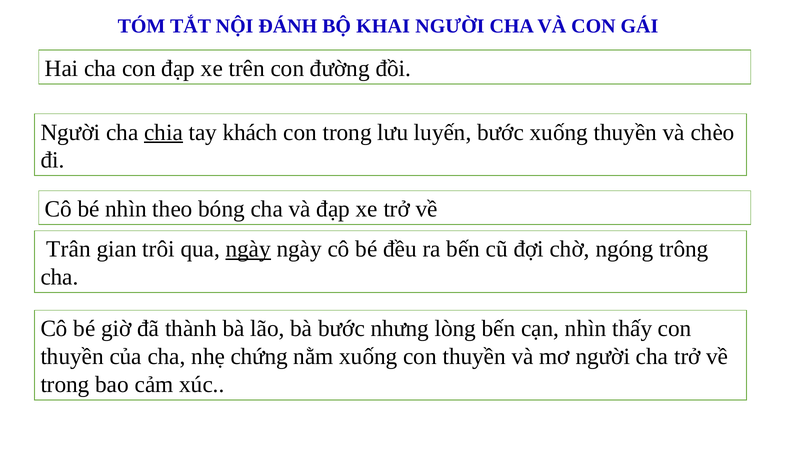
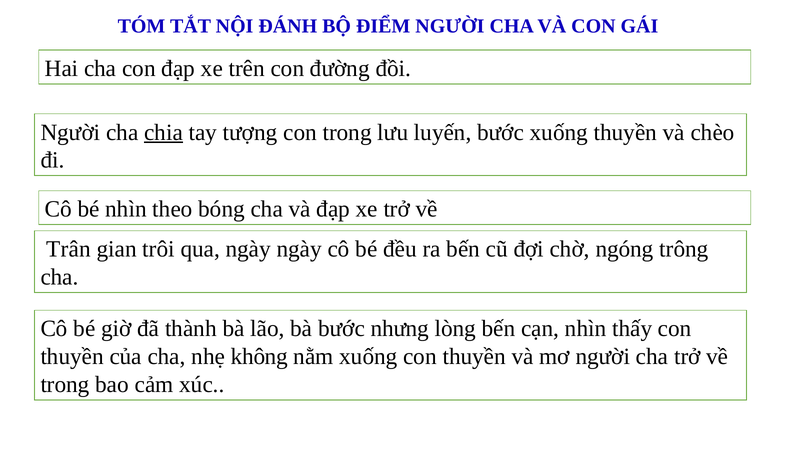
KHAI: KHAI -> ĐIỂM
khách: khách -> tượng
ngày at (248, 250) underline: present -> none
chứng: chứng -> không
